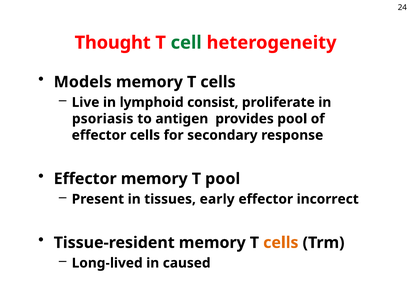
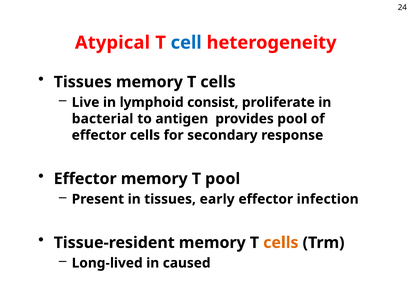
Thought: Thought -> Atypical
cell colour: green -> blue
Models at (83, 82): Models -> Tissues
psoriasis: psoriasis -> bacterial
incorrect: incorrect -> infection
